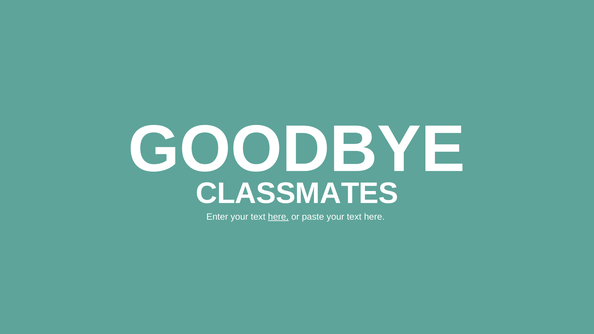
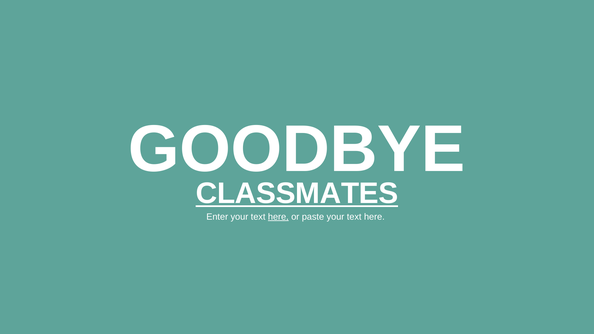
CLASSMATES underline: none -> present
